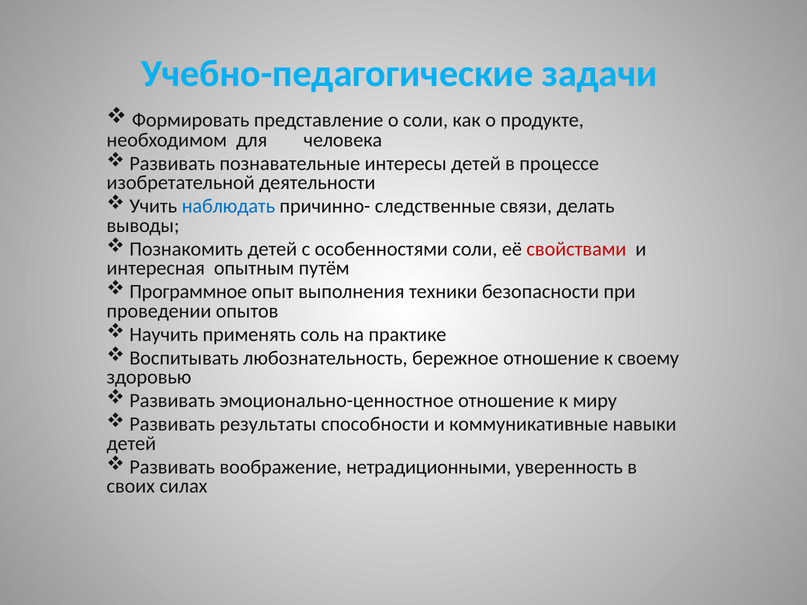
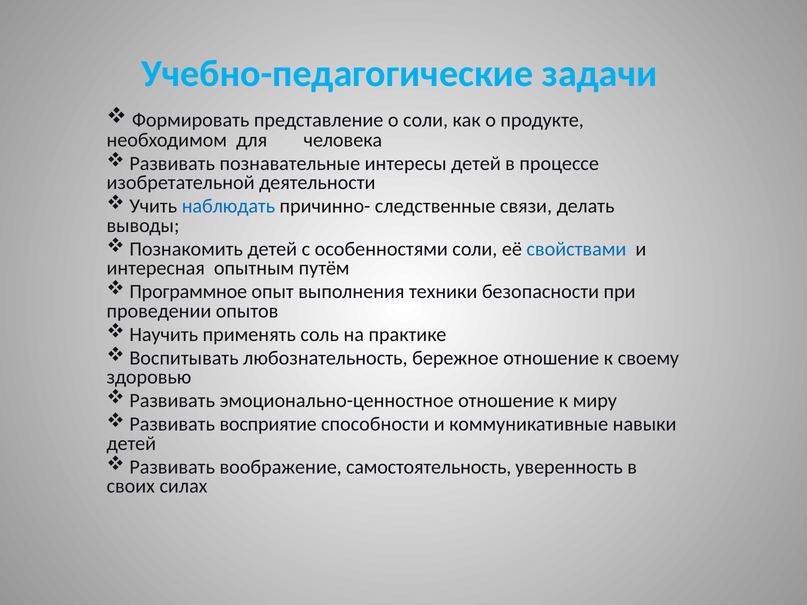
свойствами colour: red -> blue
результаты: результаты -> восприятие
нетрадиционными: нетрадиционными -> самостоятельность
